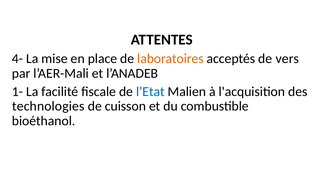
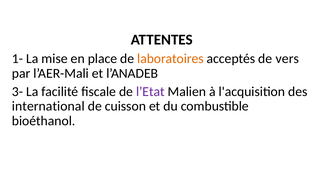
4-: 4- -> 1-
1-: 1- -> 3-
l’Etat colour: blue -> purple
technologies: technologies -> international
